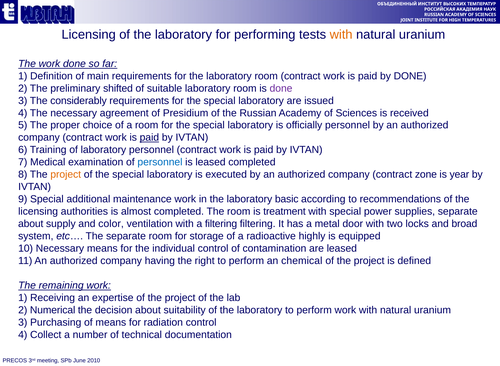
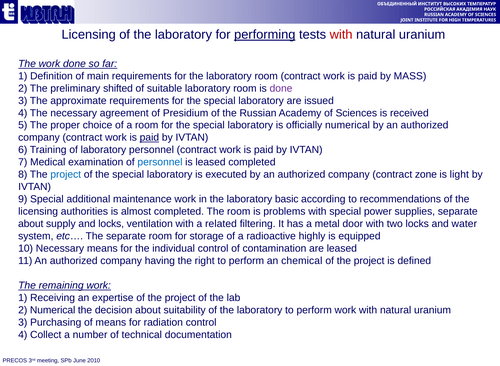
performing underline: none -> present
with at (341, 35) colour: orange -> red
by DONE: DONE -> MASS
considerably: considerably -> approximate
officially personnel: personnel -> numerical
project at (66, 174) colour: orange -> blue
year: year -> light
treatment: treatment -> problems
and color: color -> locks
a filtering: filtering -> related
broad: broad -> water
